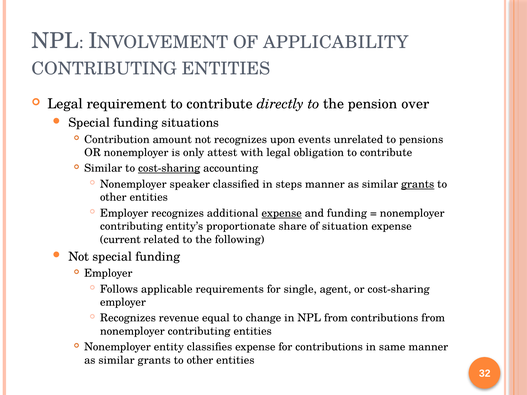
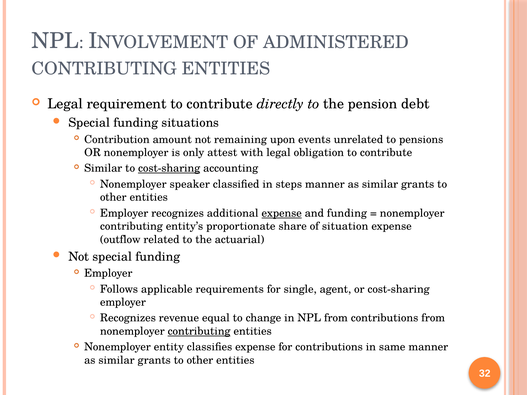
APPLICABILITY: APPLICABILITY -> ADMINISTERED
over: over -> debt
not recognizes: recognizes -> remaining
grants at (418, 184) underline: present -> none
current: current -> outflow
following: following -> actuarial
contributing at (199, 331) underline: none -> present
